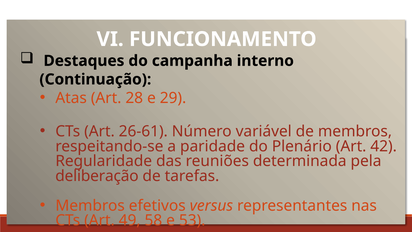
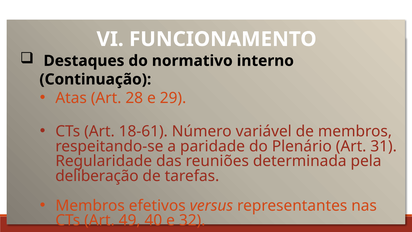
campanha: campanha -> normativo
26-61: 26-61 -> 18-61
42: 42 -> 31
58: 58 -> 40
53: 53 -> 32
